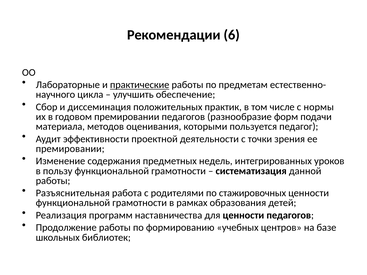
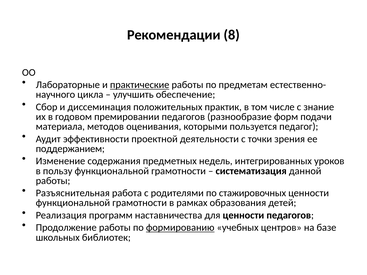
6: 6 -> 8
нормы: нормы -> знание
премировании at (70, 149): премировании -> поддержанием
формированию underline: none -> present
